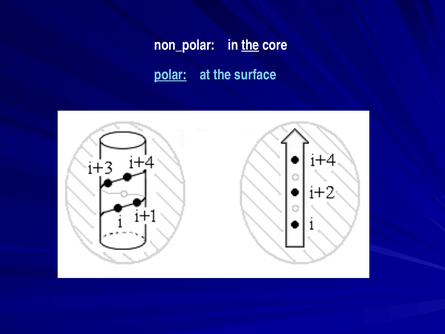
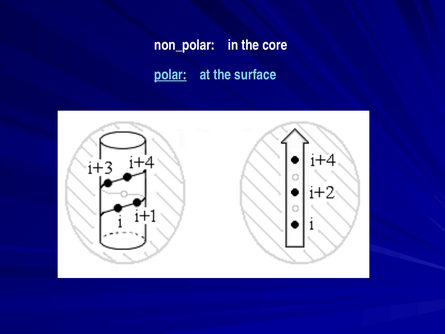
the at (250, 45) underline: present -> none
